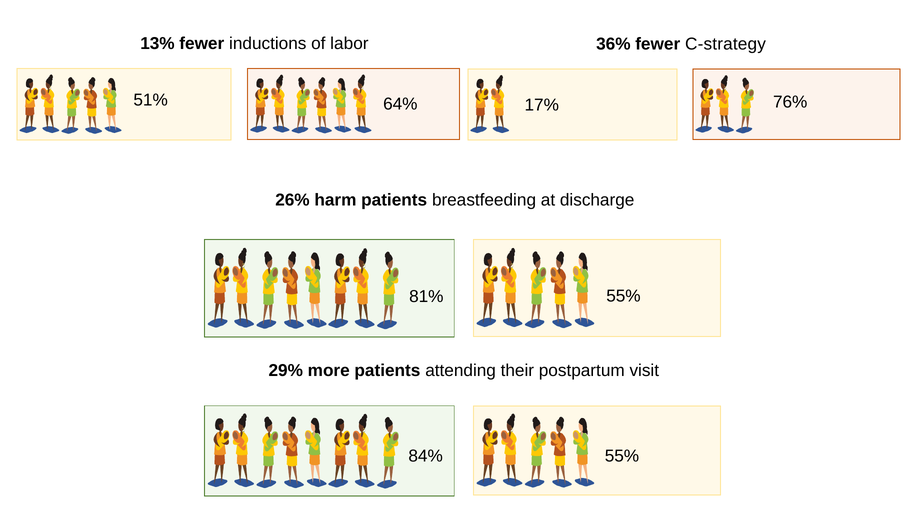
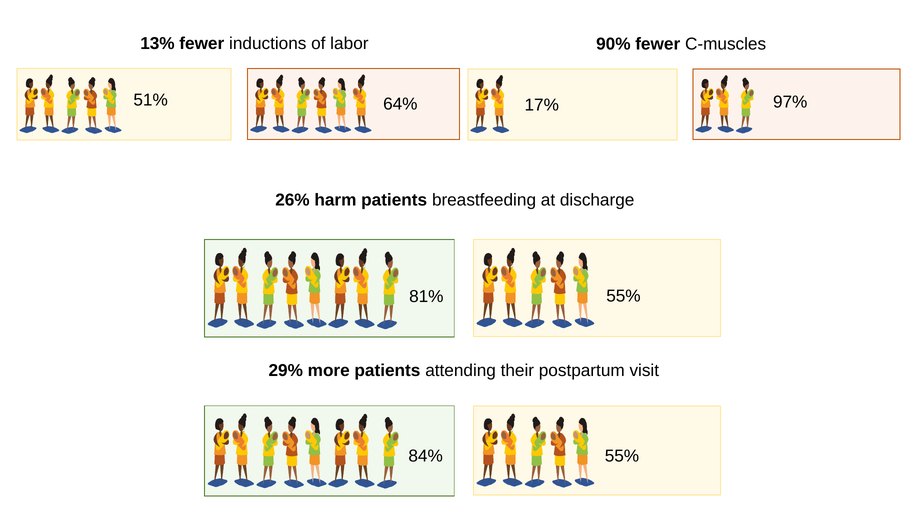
36%: 36% -> 90%
C-strategy: C-strategy -> C-muscles
76%: 76% -> 97%
